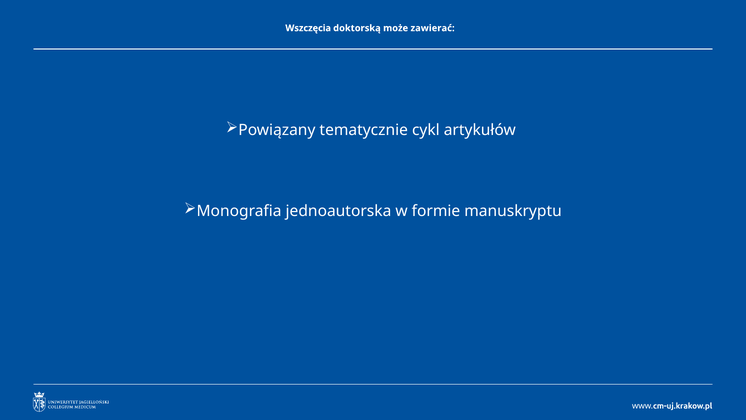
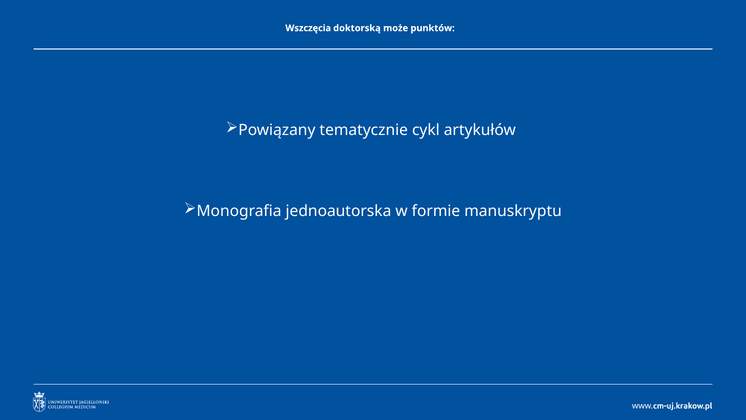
zawierać: zawierać -> punktów
